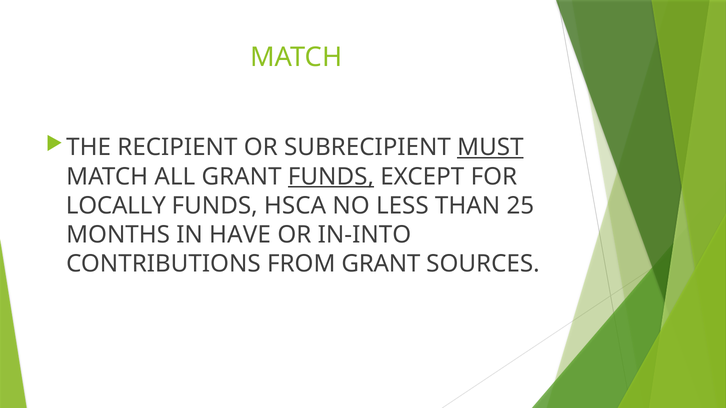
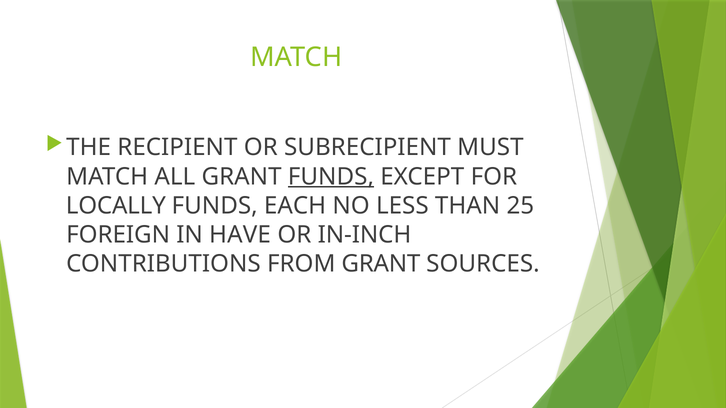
MUST underline: present -> none
HSCA: HSCA -> EACH
MONTHS: MONTHS -> FOREIGN
IN-INTO: IN-INTO -> IN-INCH
